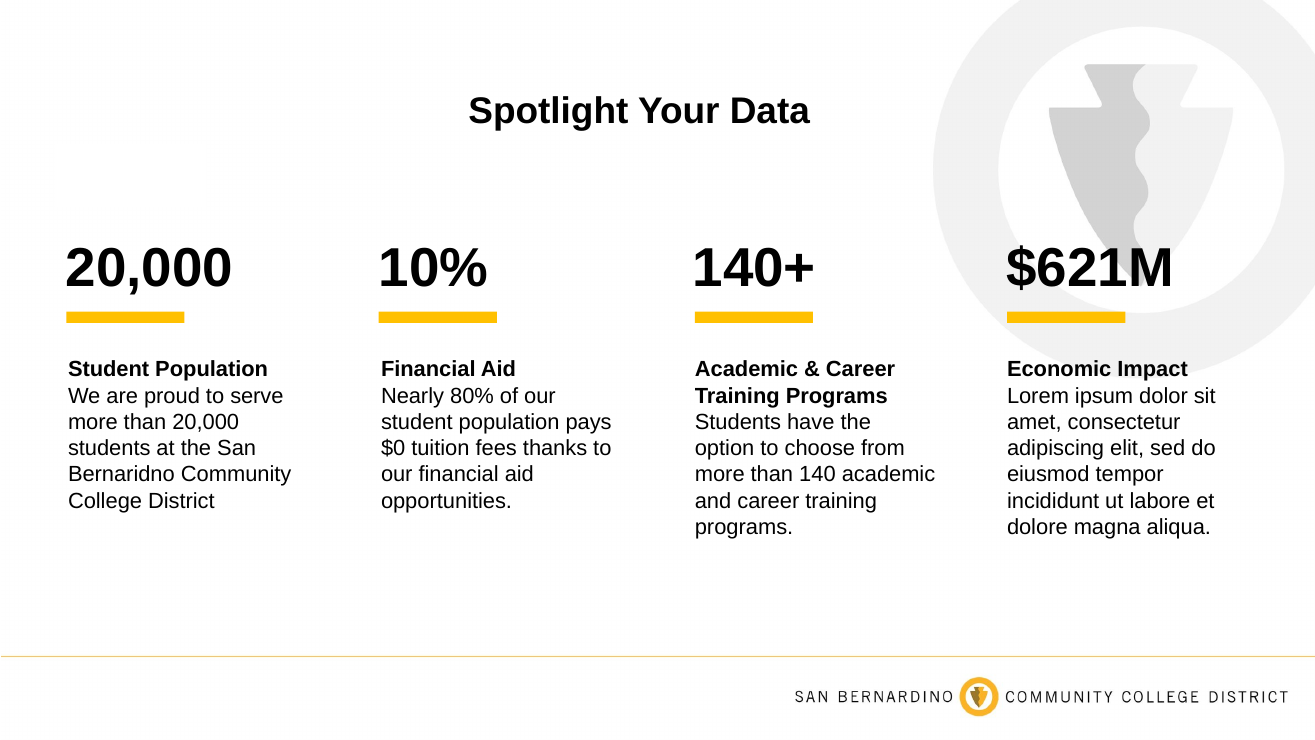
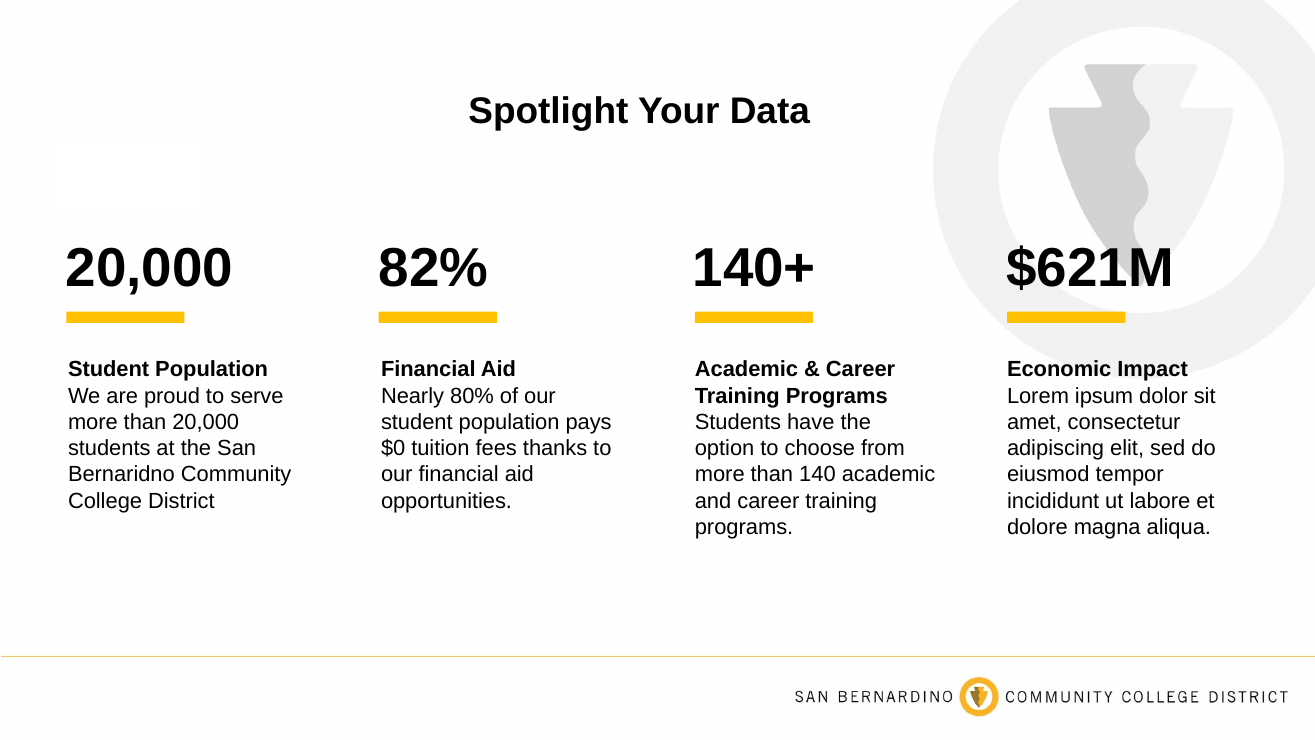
10%: 10% -> 82%
